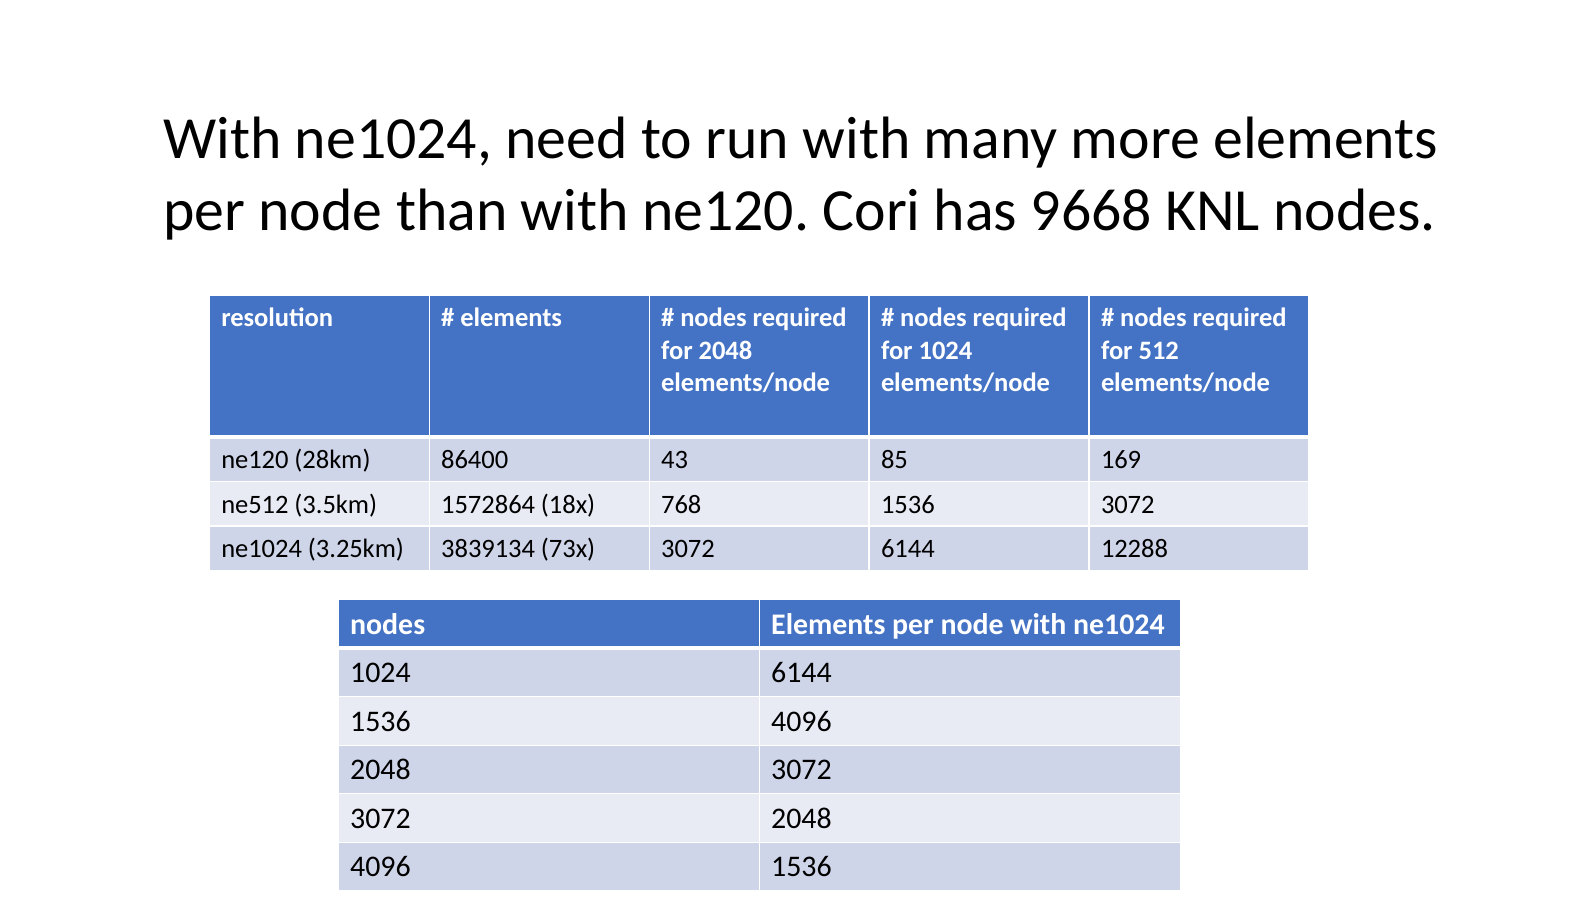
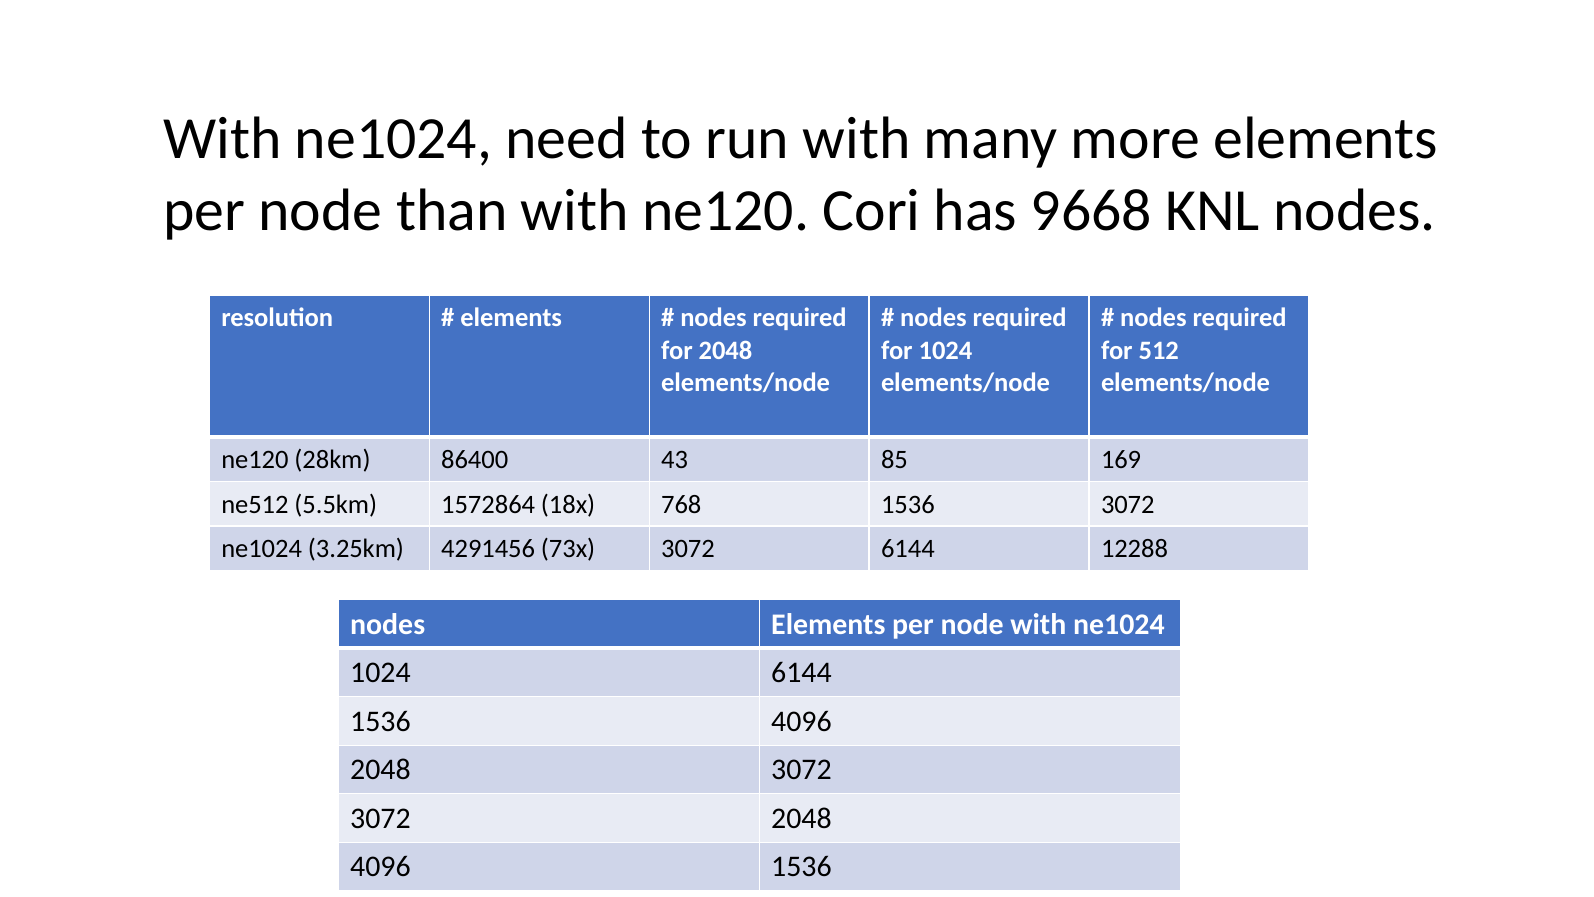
3.5km: 3.5km -> 5.5km
3839134: 3839134 -> 4291456
